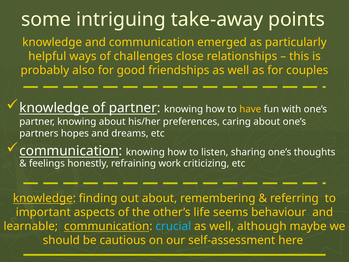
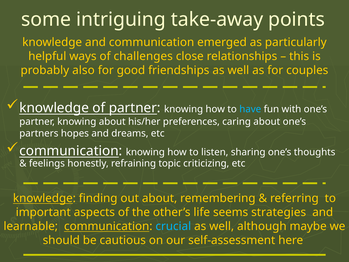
have colour: yellow -> light blue
work: work -> topic
behaviour: behaviour -> strategies
